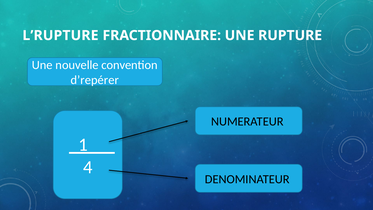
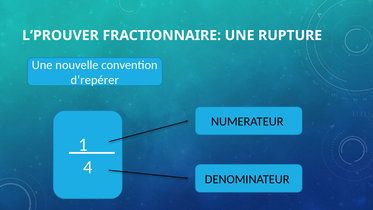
L’RUPTURE: L’RUPTURE -> L’PROUVER
